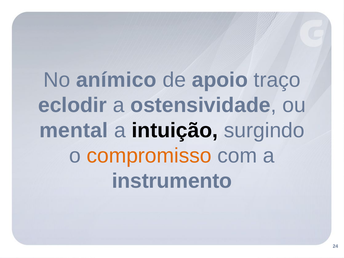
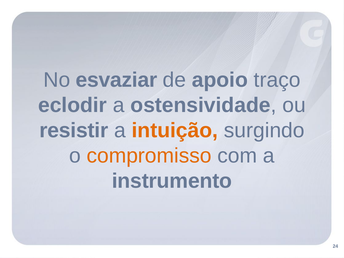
anímico: anímico -> esvaziar
mental: mental -> resistir
intuição colour: black -> orange
